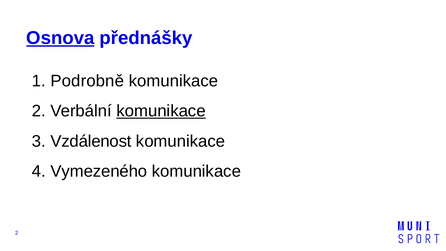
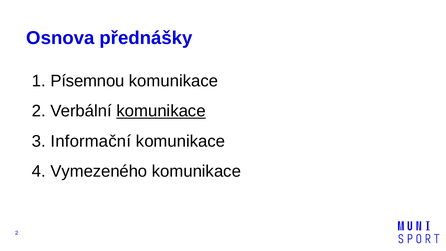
Osnova underline: present -> none
Podrobně: Podrobně -> Písemnou
Vzdálenost: Vzdálenost -> Informační
